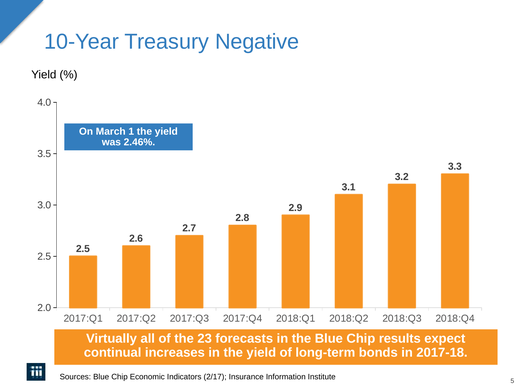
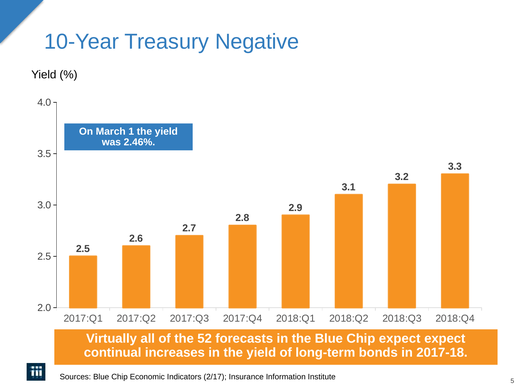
23: 23 -> 52
Chip results: results -> expect
